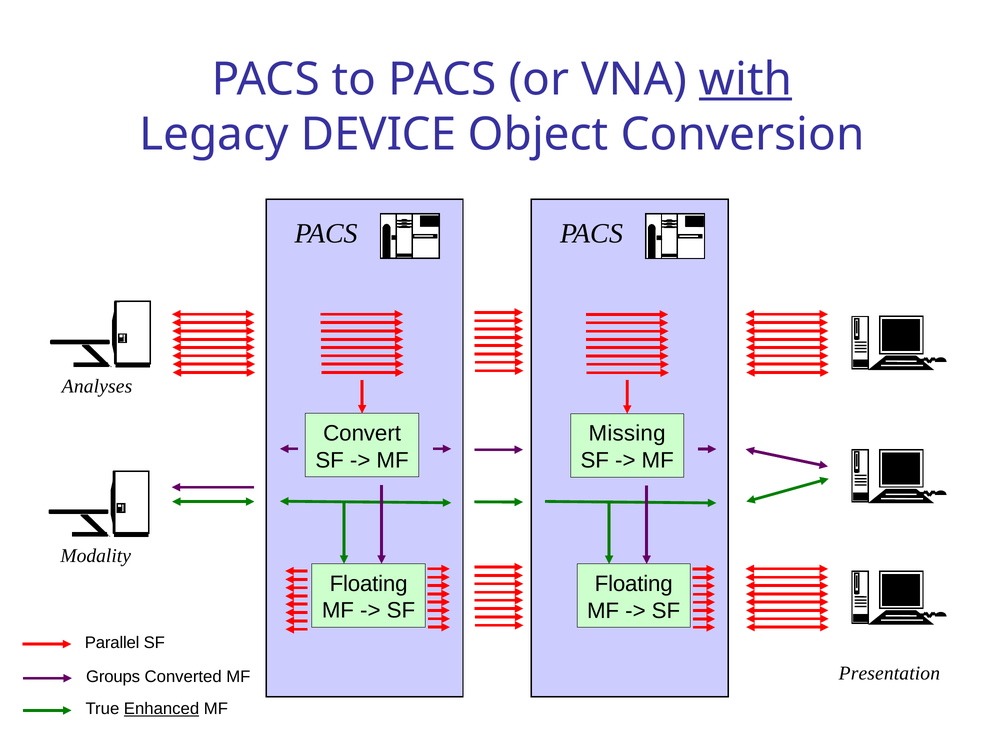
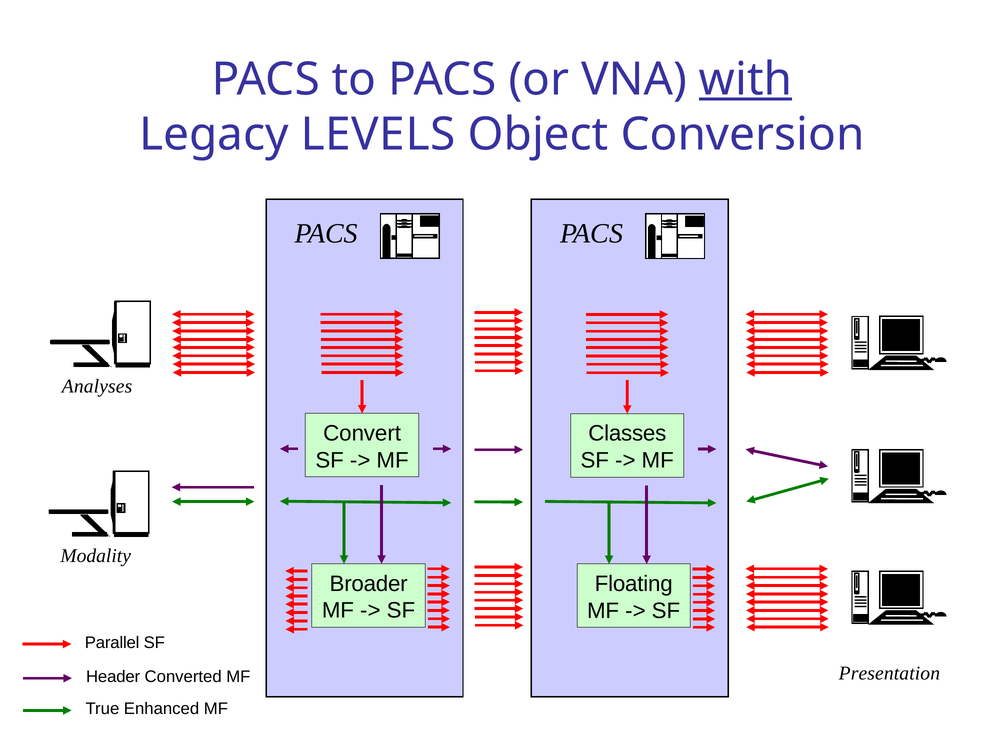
DEVICE: DEVICE -> LEVELS
Missing: Missing -> Classes
Floating at (369, 583): Floating -> Broader
Groups: Groups -> Header
Enhanced underline: present -> none
